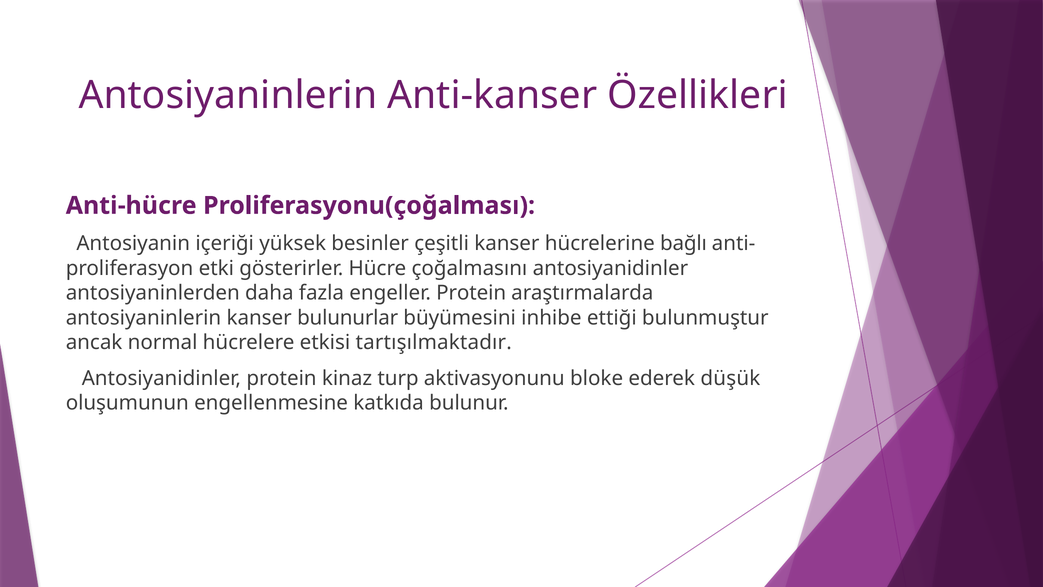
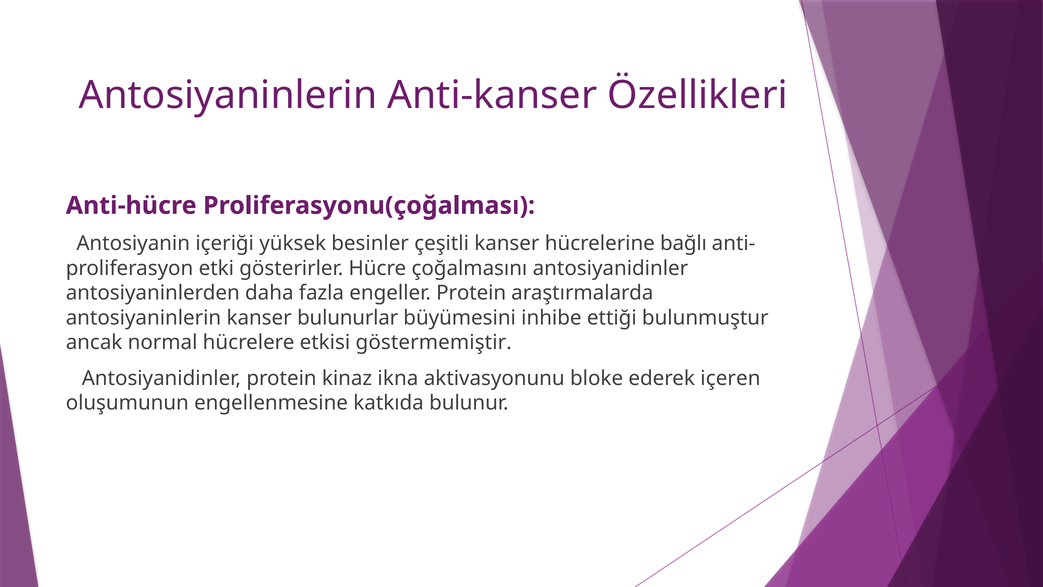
tartışılmaktadır: tartışılmaktadır -> göstermemiştir
turp: turp -> ikna
düşük: düşük -> içeren
